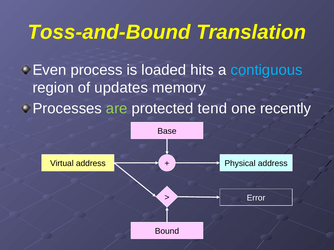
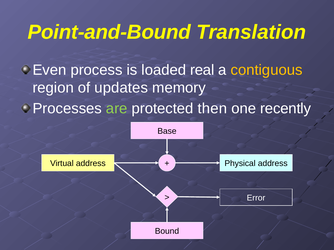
Toss-and-Bound: Toss-and-Bound -> Point-and-Bound
hits: hits -> real
contiguous colour: light blue -> yellow
tend: tend -> then
